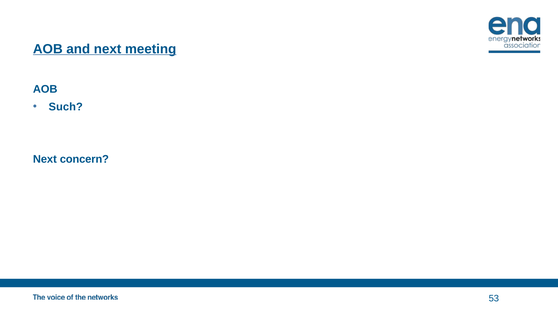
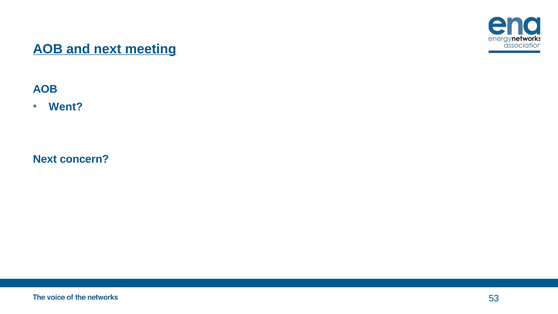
Such: Such -> Went
